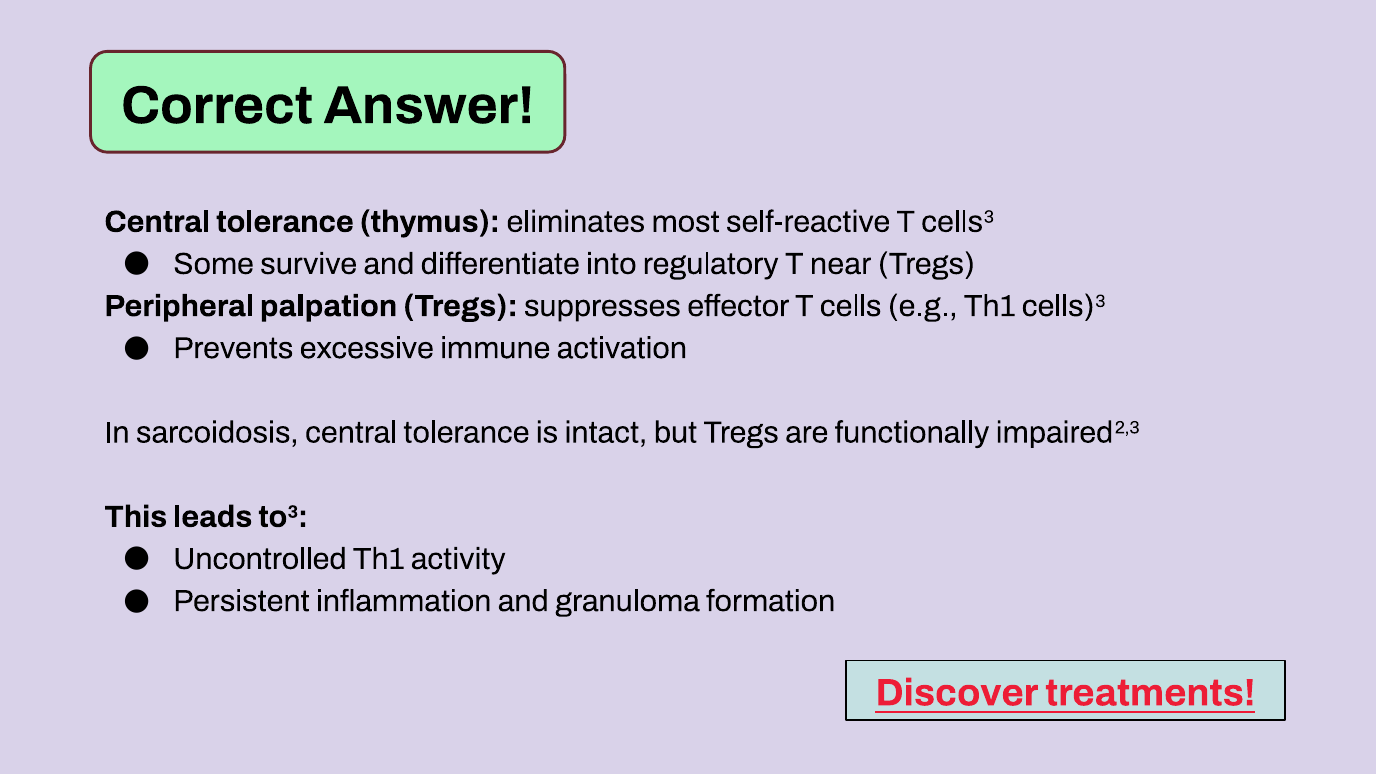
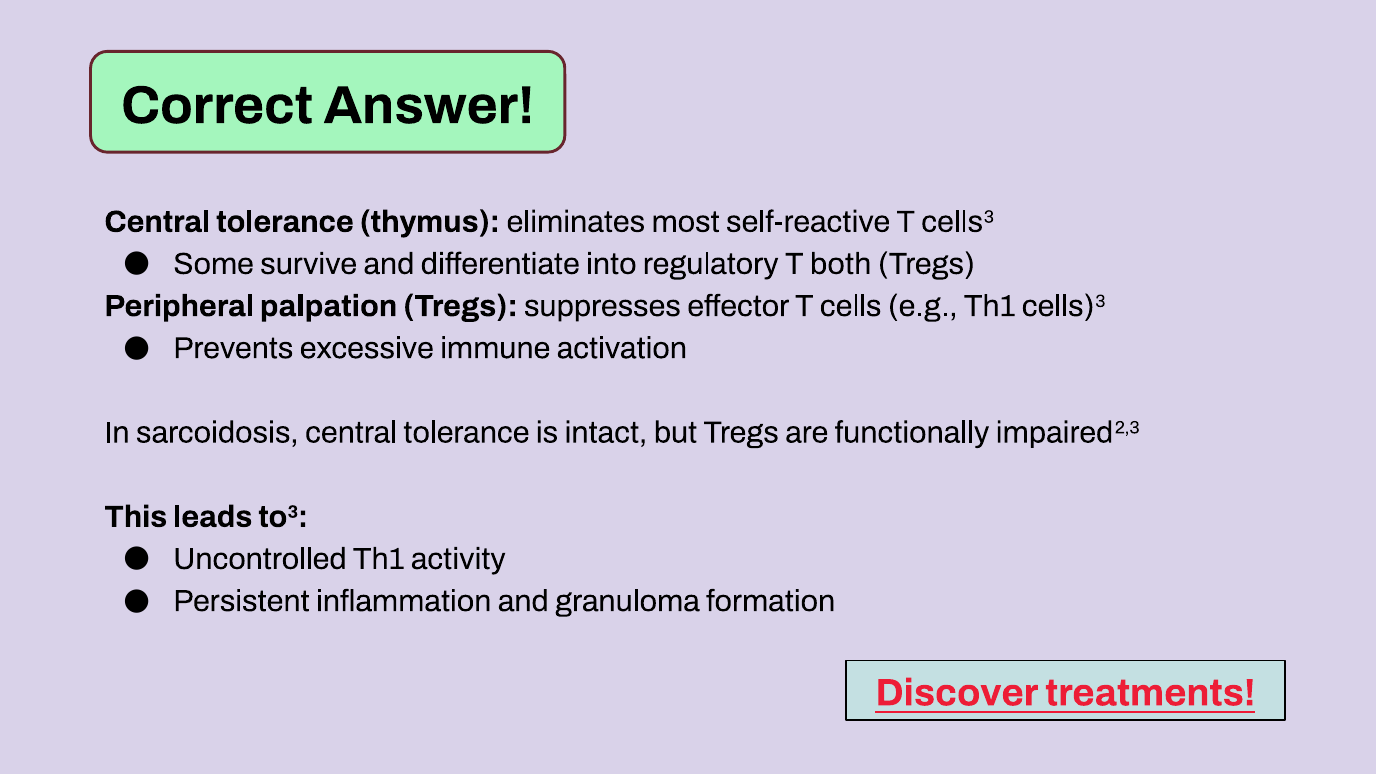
near: near -> both
